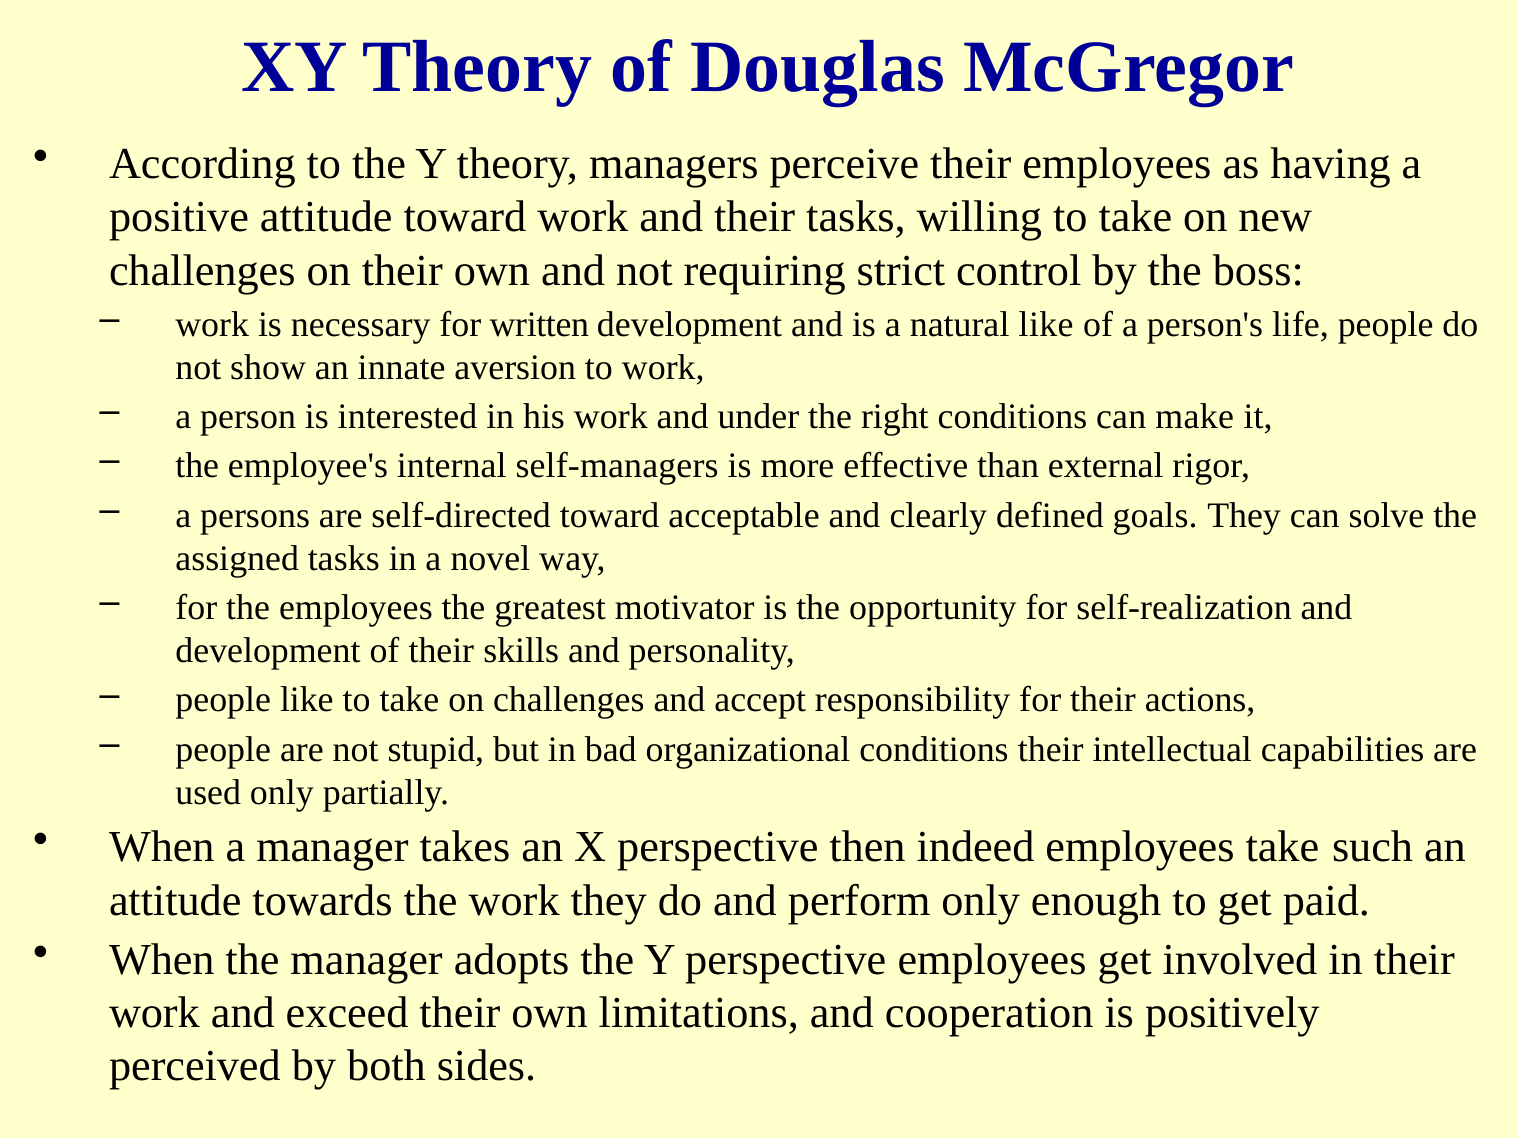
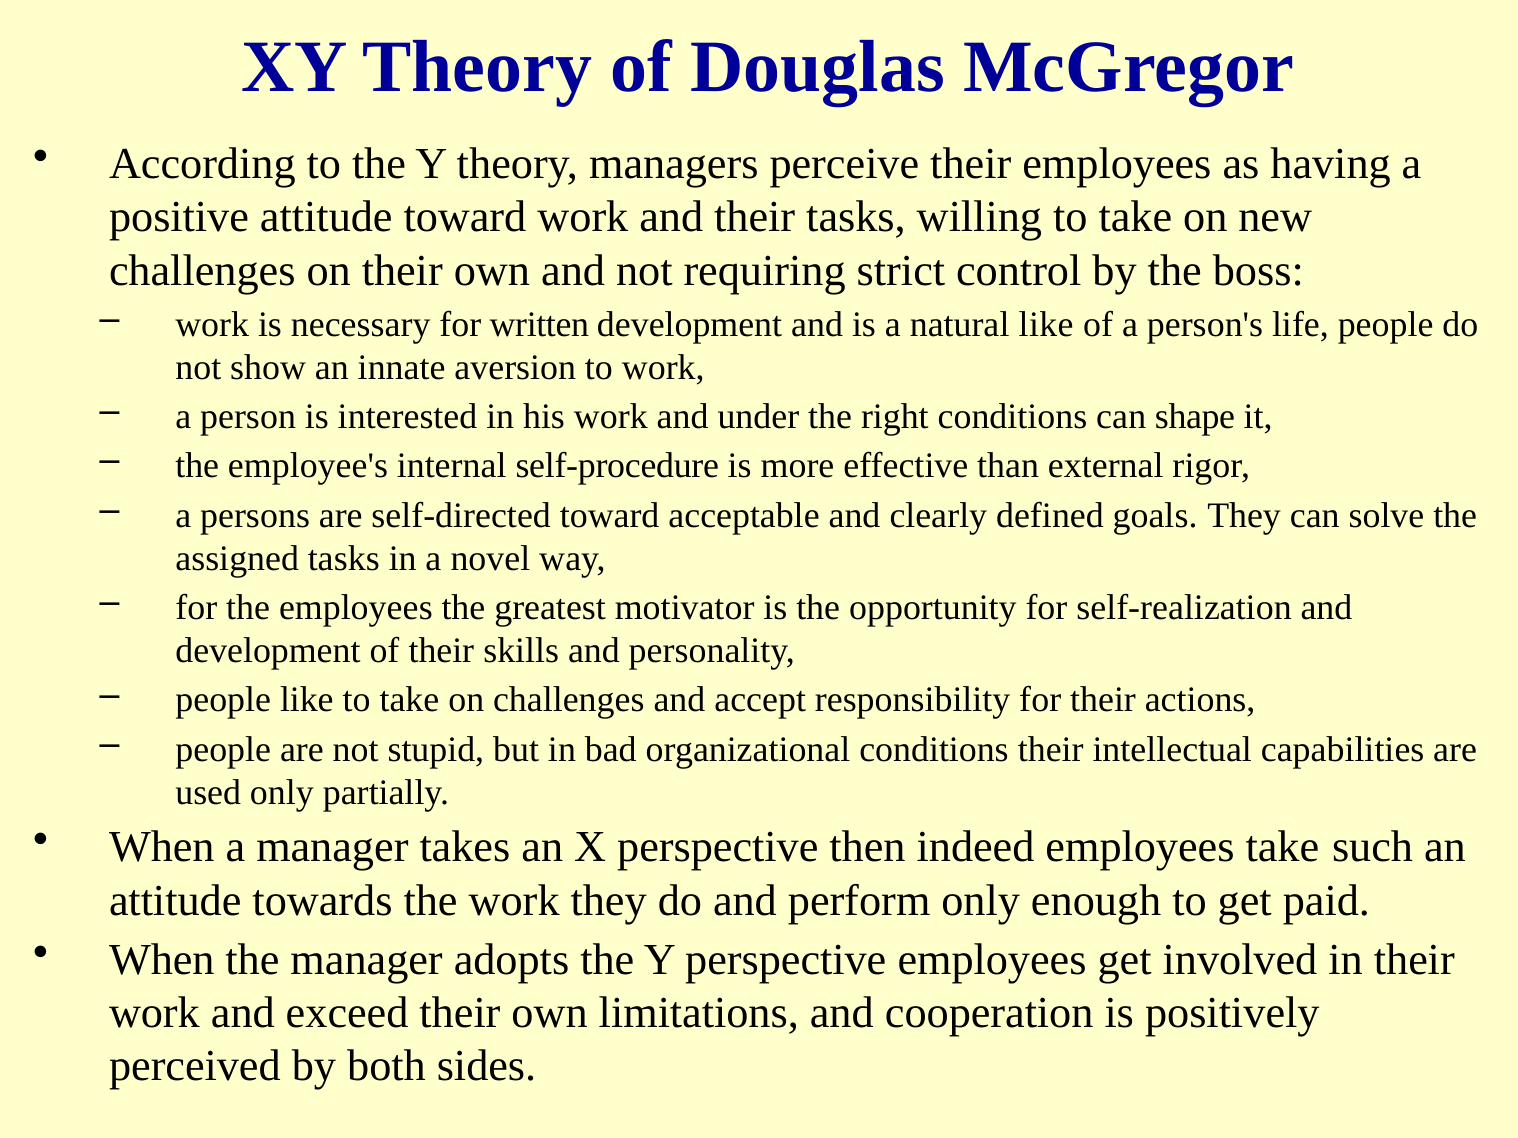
make: make -> shape
self-managers: self-managers -> self-procedure
